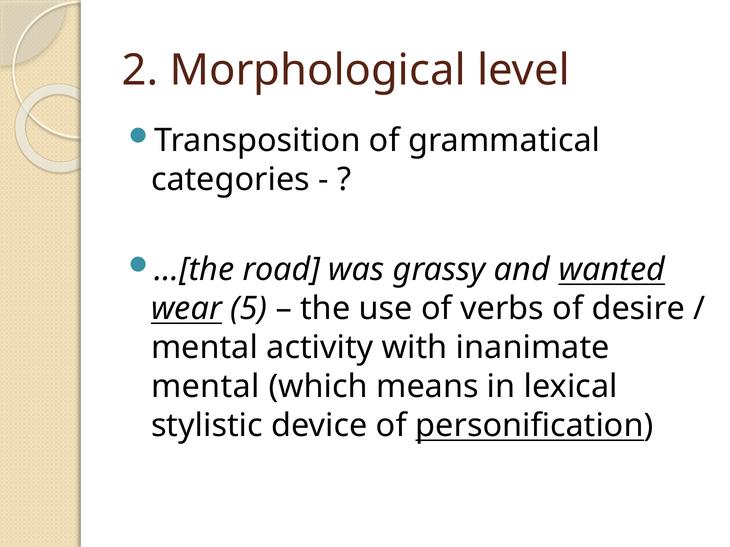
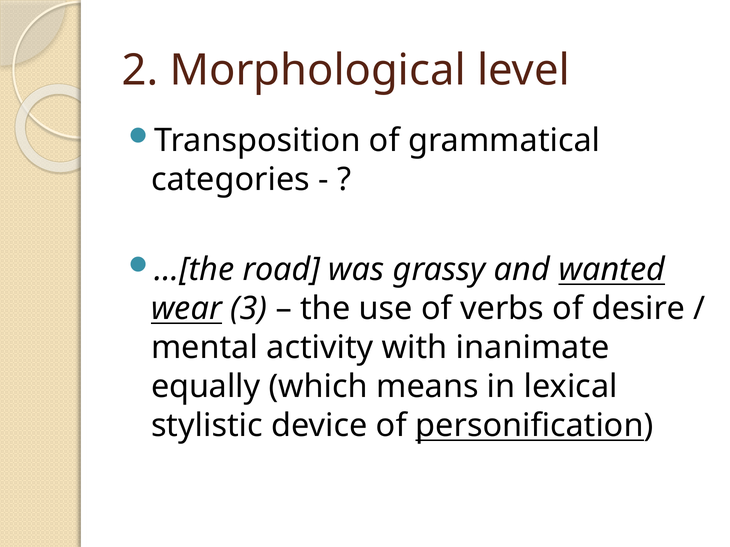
5: 5 -> 3
mental at (205, 387): mental -> equally
